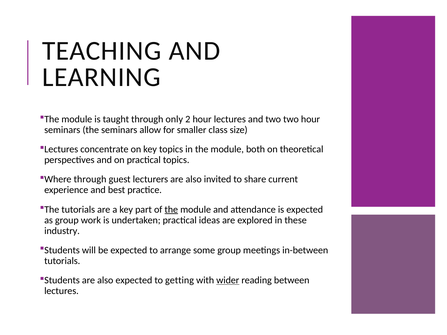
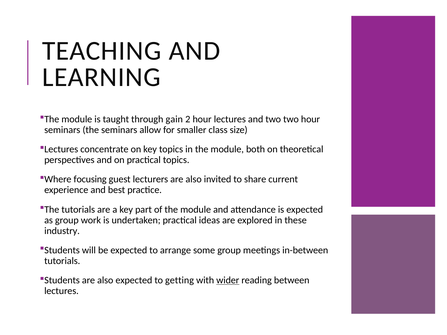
only: only -> gain
through at (90, 179): through -> focusing
the at (171, 210) underline: present -> none
